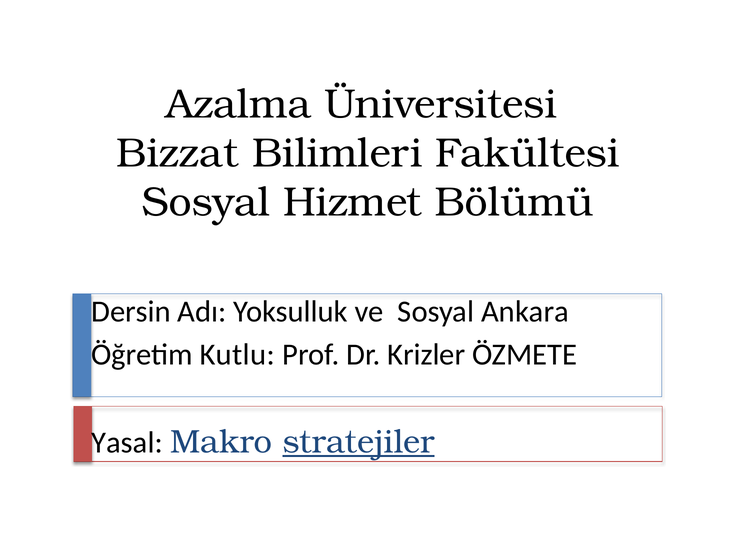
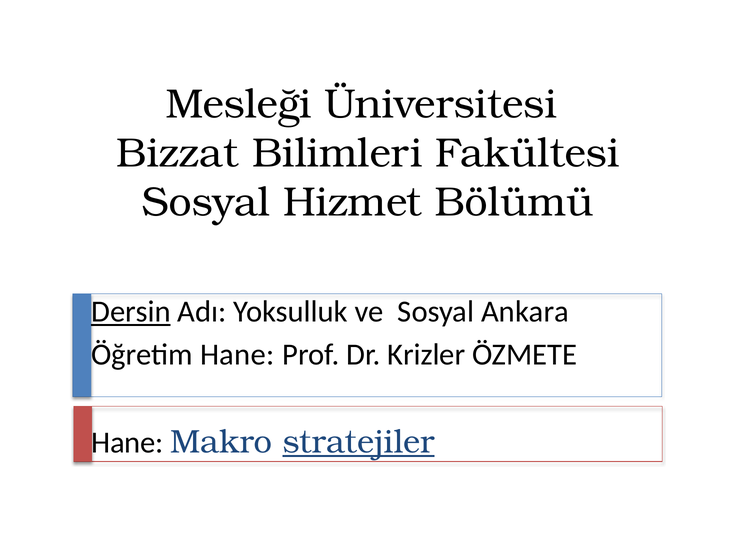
Azalma: Azalma -> Mesleği
Dersin underline: none -> present
Öğretim Kutlu: Kutlu -> Hane
Yasal at (127, 443): Yasal -> Hane
